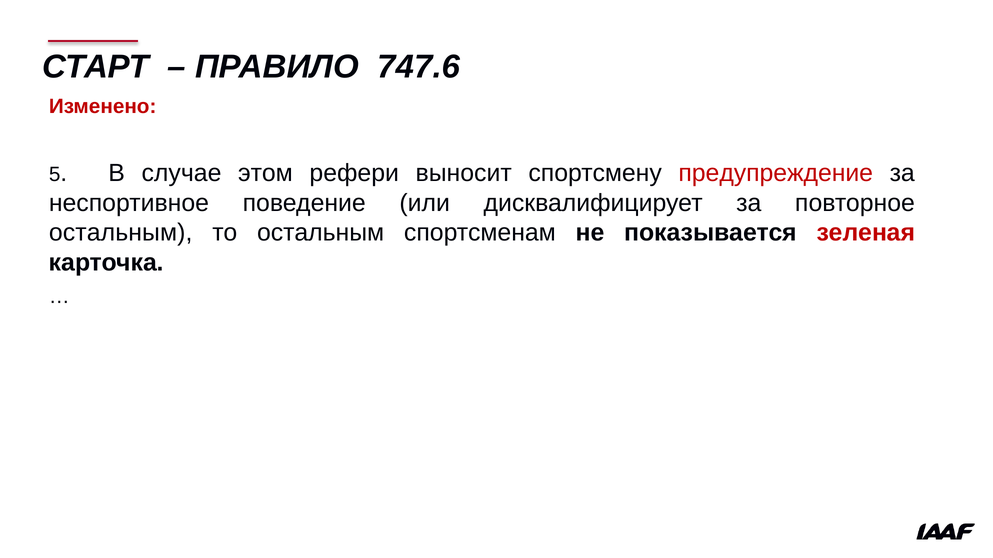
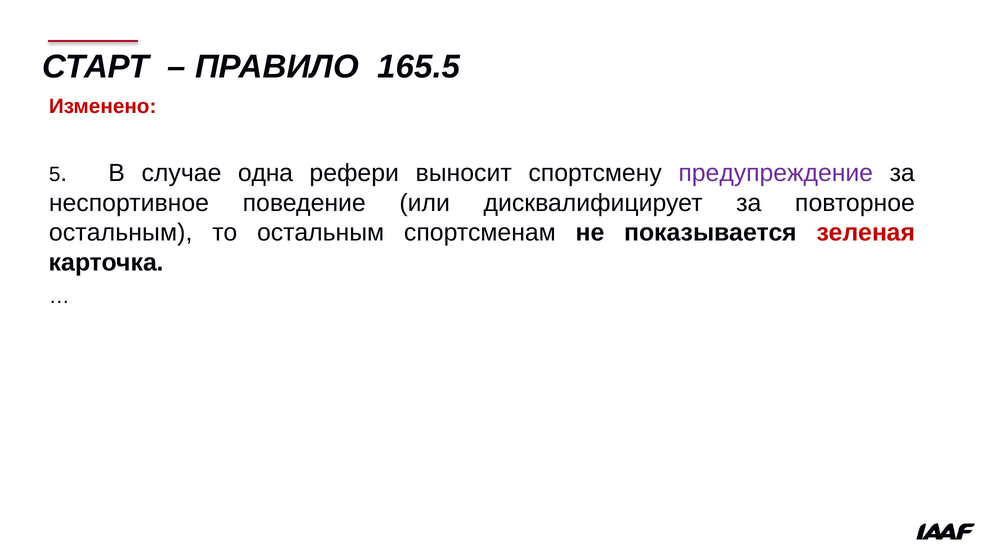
747.6: 747.6 -> 165.5
этом: этом -> одна
предупреждение colour: red -> purple
